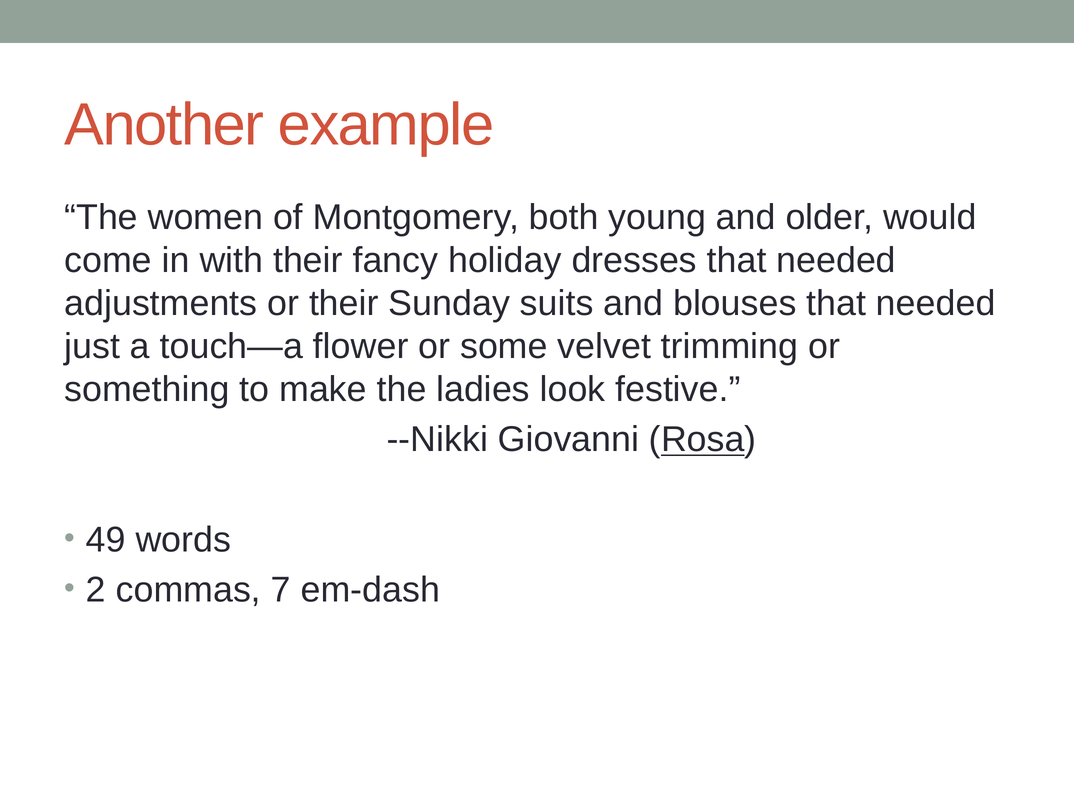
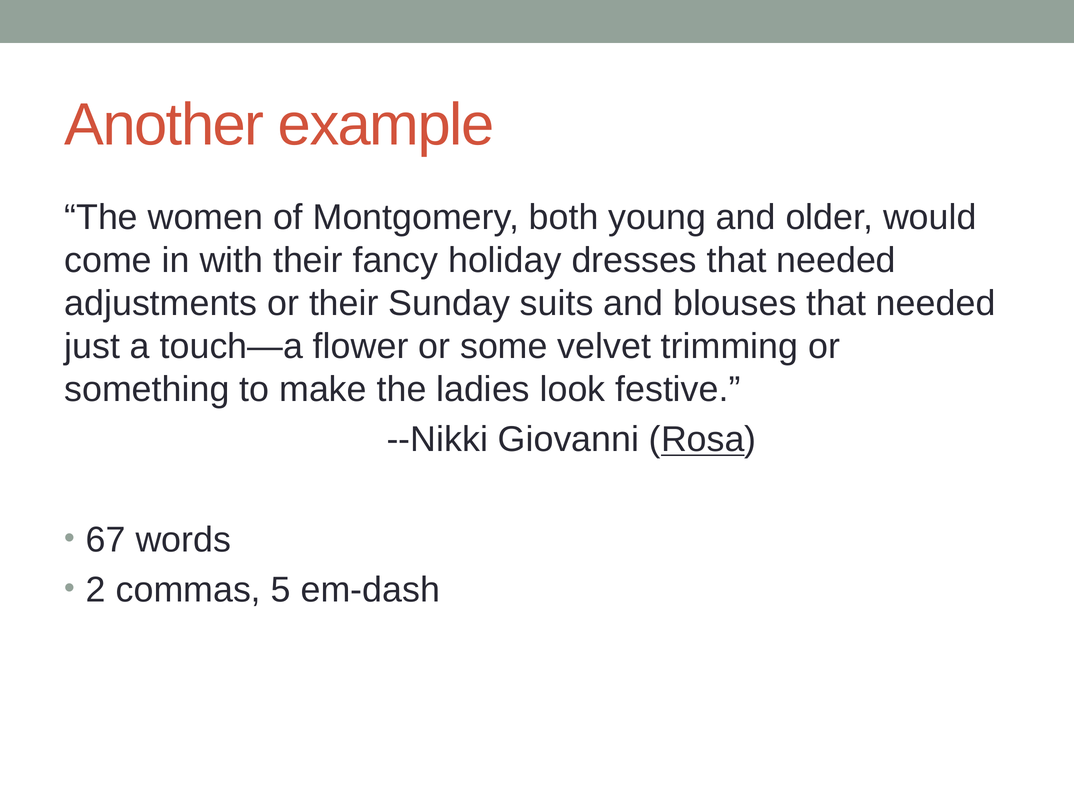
49: 49 -> 67
7: 7 -> 5
